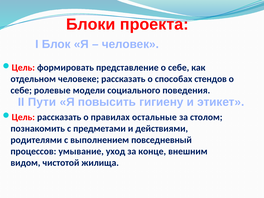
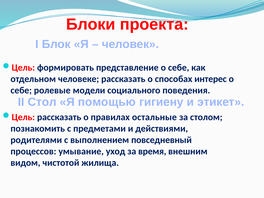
стендов: стендов -> интерес
Пути: Пути -> Стол
повысить: повысить -> помощью
конце: конце -> время
